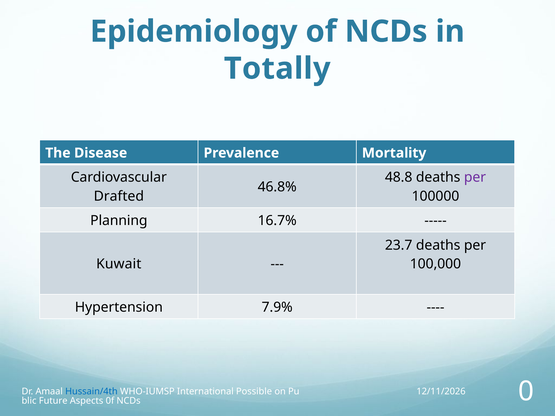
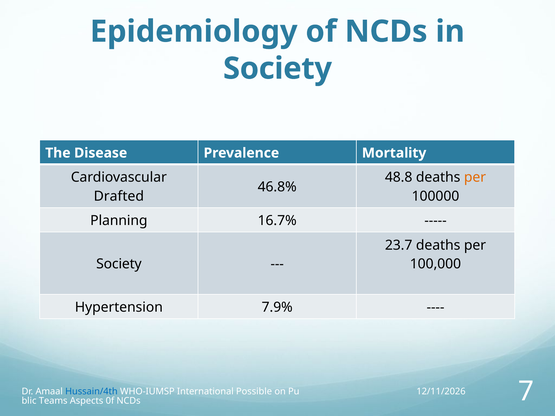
Totally at (277, 69): Totally -> Society
per at (475, 178) colour: purple -> orange
Kuwait at (119, 264): Kuwait -> Society
Future: Future -> Teams
0: 0 -> 7
